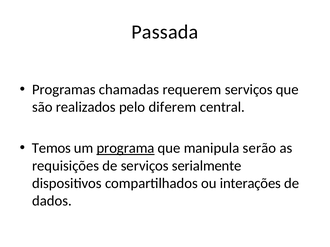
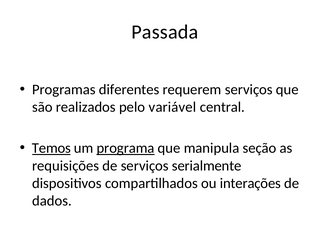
chamadas: chamadas -> diferentes
diferem: diferem -> variável
Temos underline: none -> present
serão: serão -> seção
